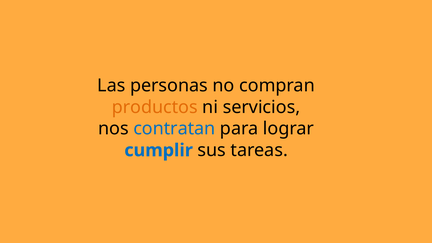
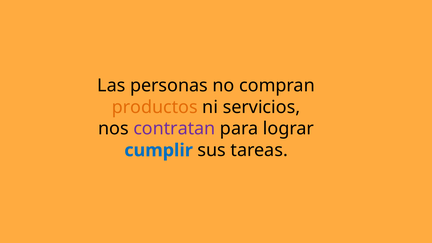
contratan colour: blue -> purple
